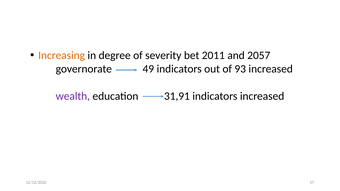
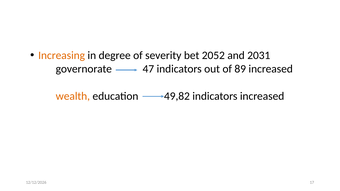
2011: 2011 -> 2052
2057: 2057 -> 2031
49: 49 -> 47
93: 93 -> 89
wealth colour: purple -> orange
31,91: 31,91 -> 49,82
